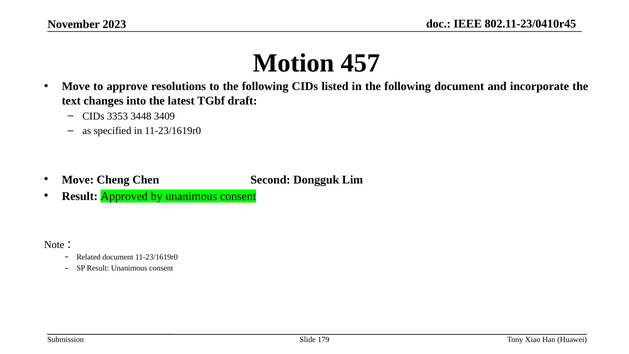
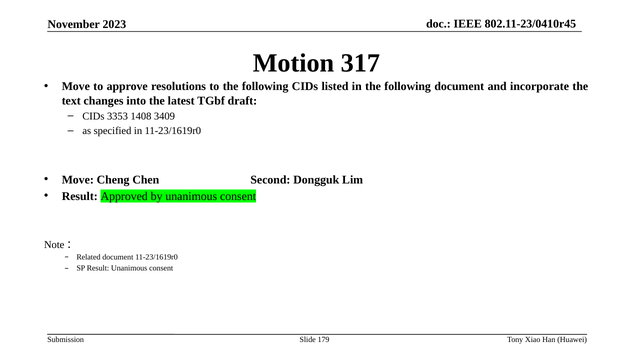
457: 457 -> 317
3448: 3448 -> 1408
